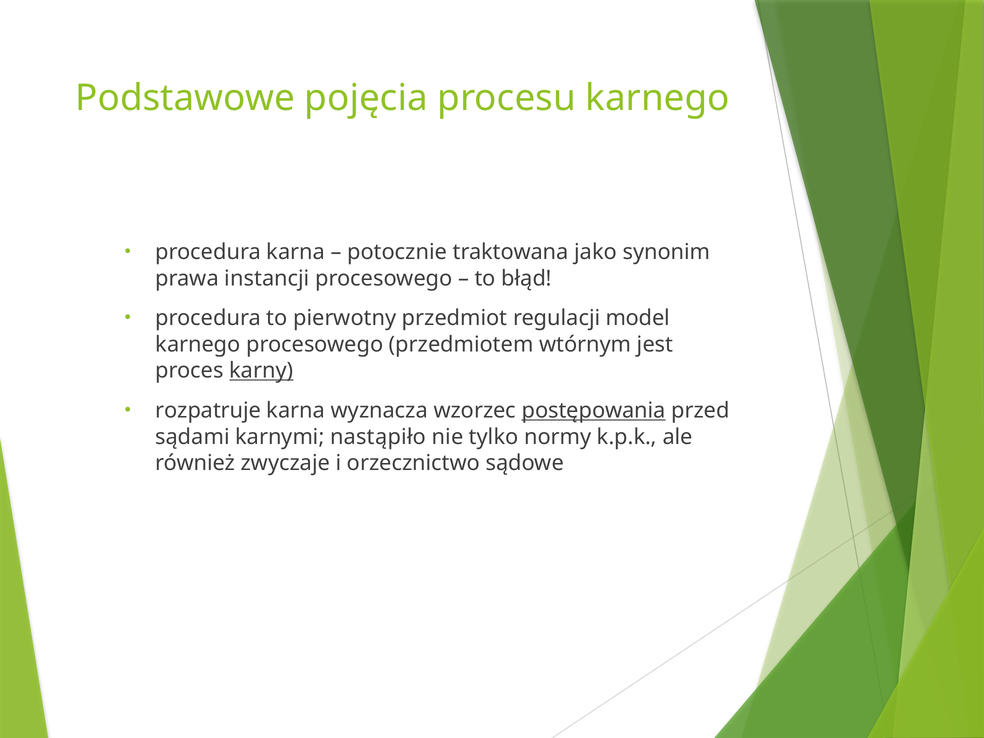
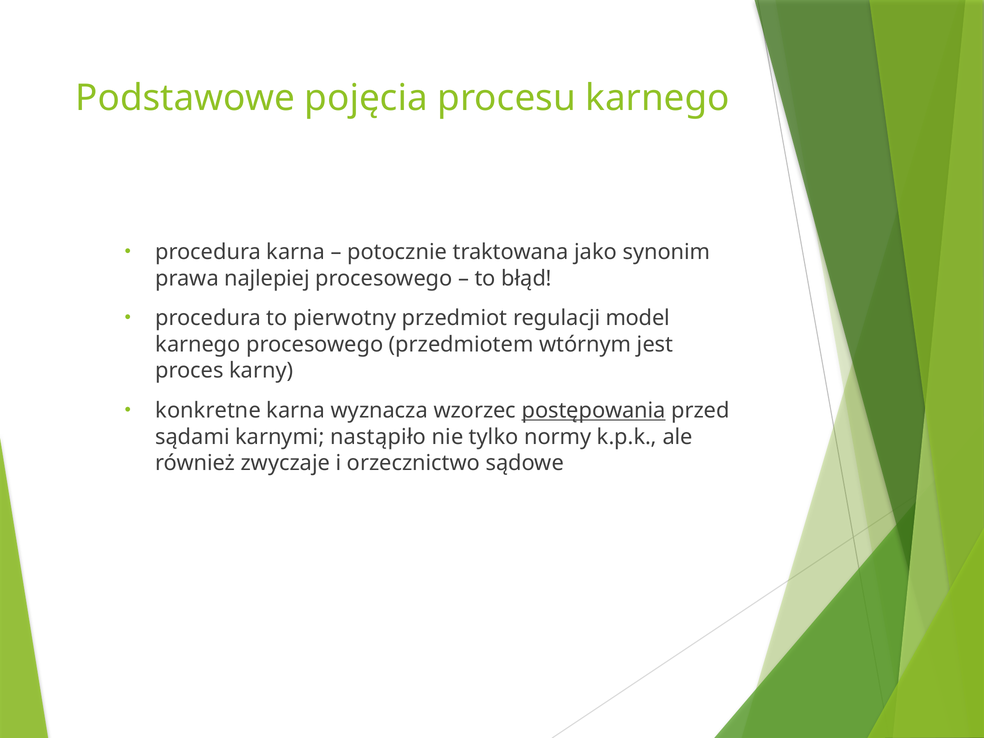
instancji: instancji -> najlepiej
karny underline: present -> none
rozpatruje: rozpatruje -> konkretne
